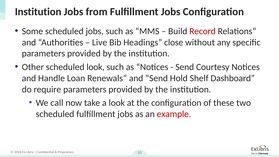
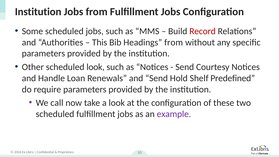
Live: Live -> This
Headings close: close -> from
Dashboard: Dashboard -> Predefined
example colour: red -> purple
